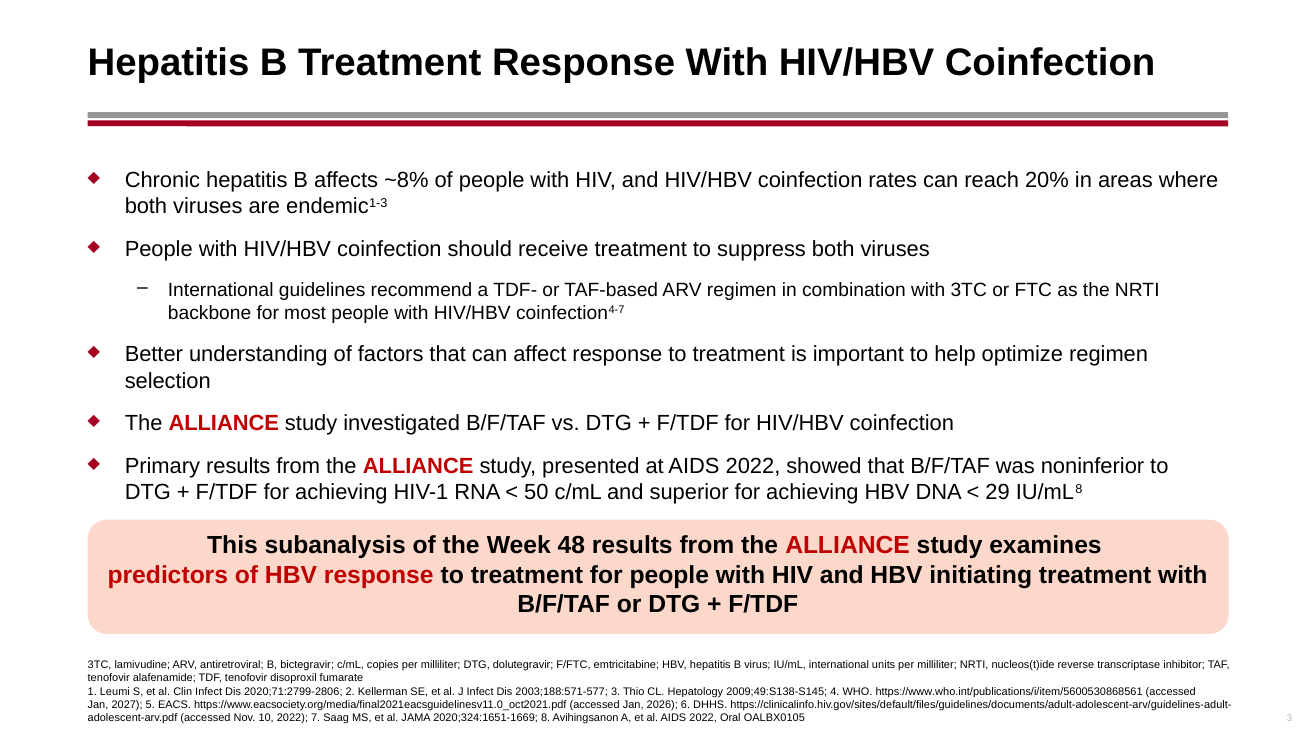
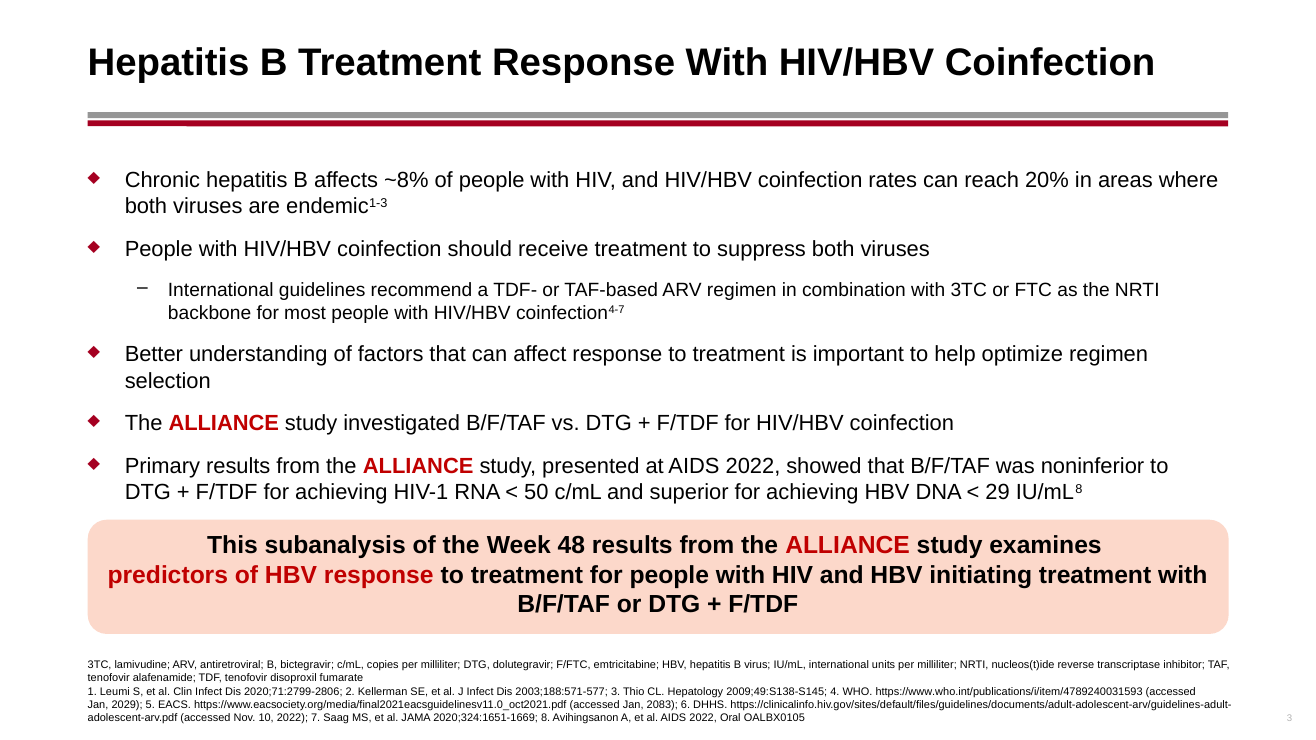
https://www.who.int/publications/i/item/5600530868561: https://www.who.int/publications/i/item/5600530868561 -> https://www.who.int/publications/i/item/4789240031593
2027: 2027 -> 2029
2026: 2026 -> 2083
